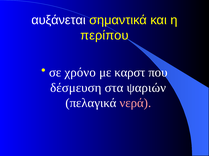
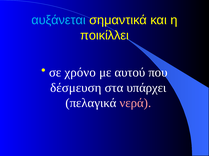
αυξάνεται colour: white -> light blue
περίπου: περίπου -> ποικίλλει
καρστ: καρστ -> αυτού
ψαριών: ψαριών -> υπάρχει
